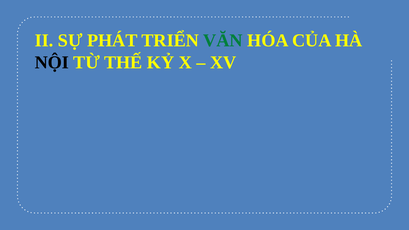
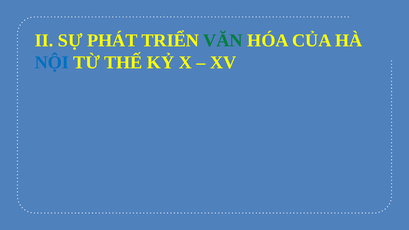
NỘI colour: black -> blue
